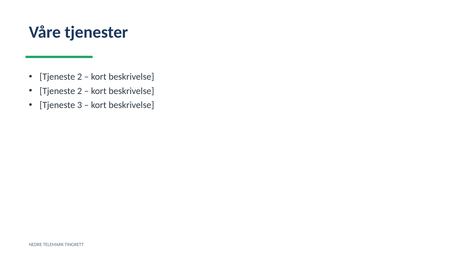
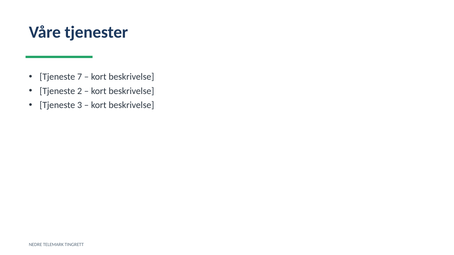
2 at (80, 77): 2 -> 7
